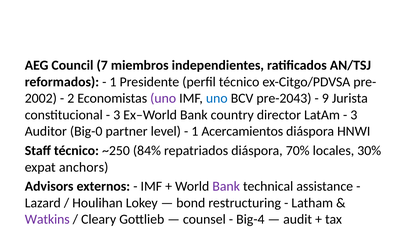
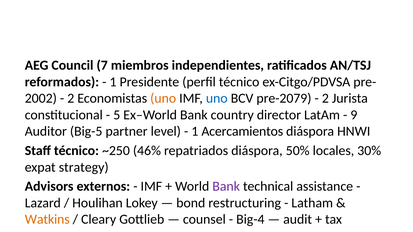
uno at (163, 99) colour: purple -> orange
pre-2043: pre-2043 -> pre-2079
9 at (325, 99): 9 -> 2
3 at (117, 115): 3 -> 5
3 at (354, 115): 3 -> 9
Big-0: Big-0 -> Big-5
84%: 84% -> 46%
70%: 70% -> 50%
anchors: anchors -> strategy
Watkins colour: purple -> orange
